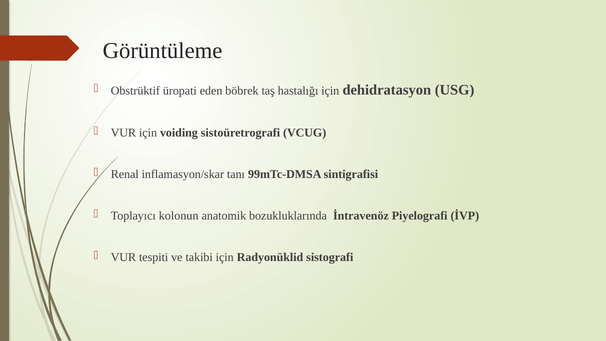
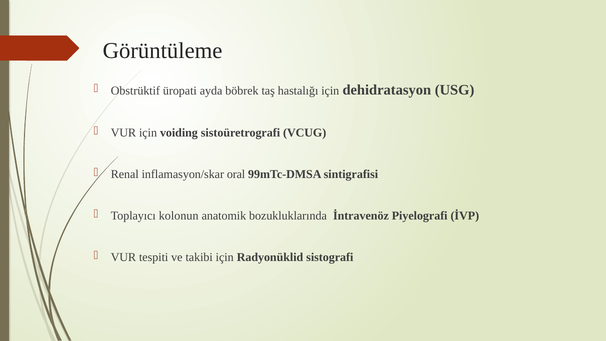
eden: eden -> ayda
tanı: tanı -> oral
